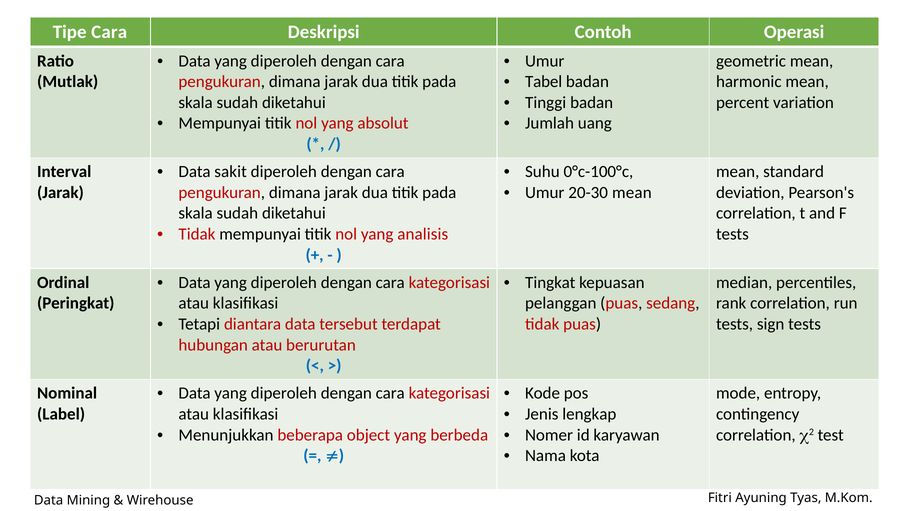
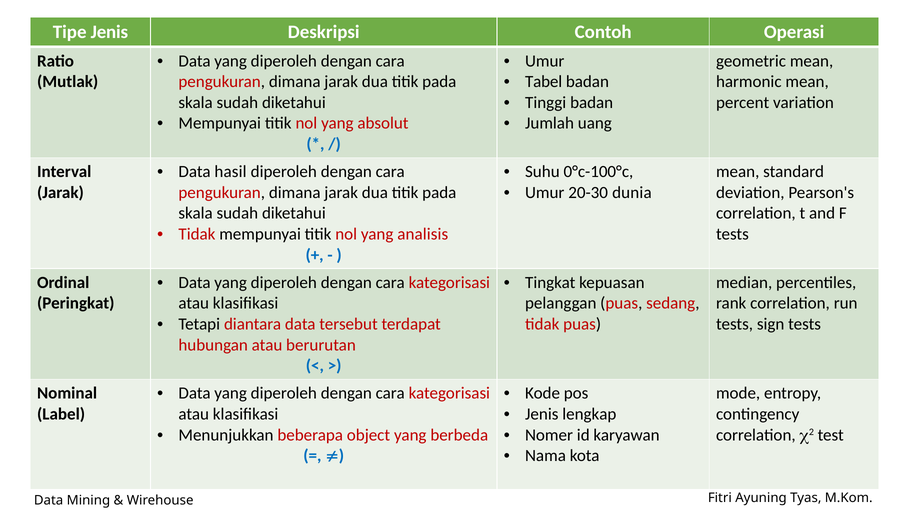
Tipe Cara: Cara -> Jenis
sakit: sakit -> hasil
20-30 mean: mean -> dunia
